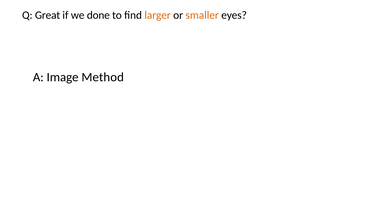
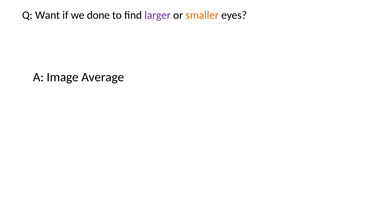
Great: Great -> Want
larger colour: orange -> purple
Method: Method -> Average
